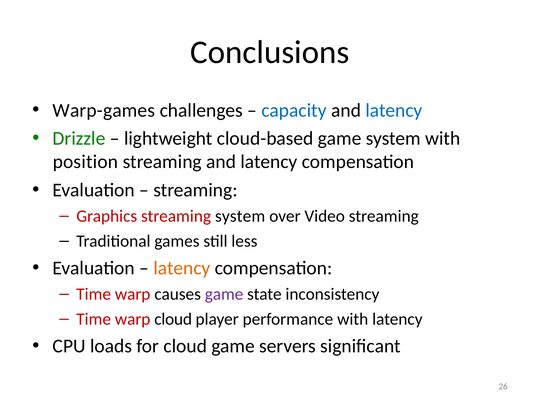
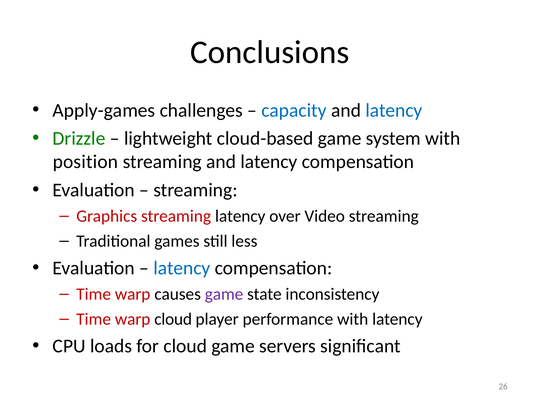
Warp-games: Warp-games -> Apply-games
streaming system: system -> latency
latency at (182, 268) colour: orange -> blue
